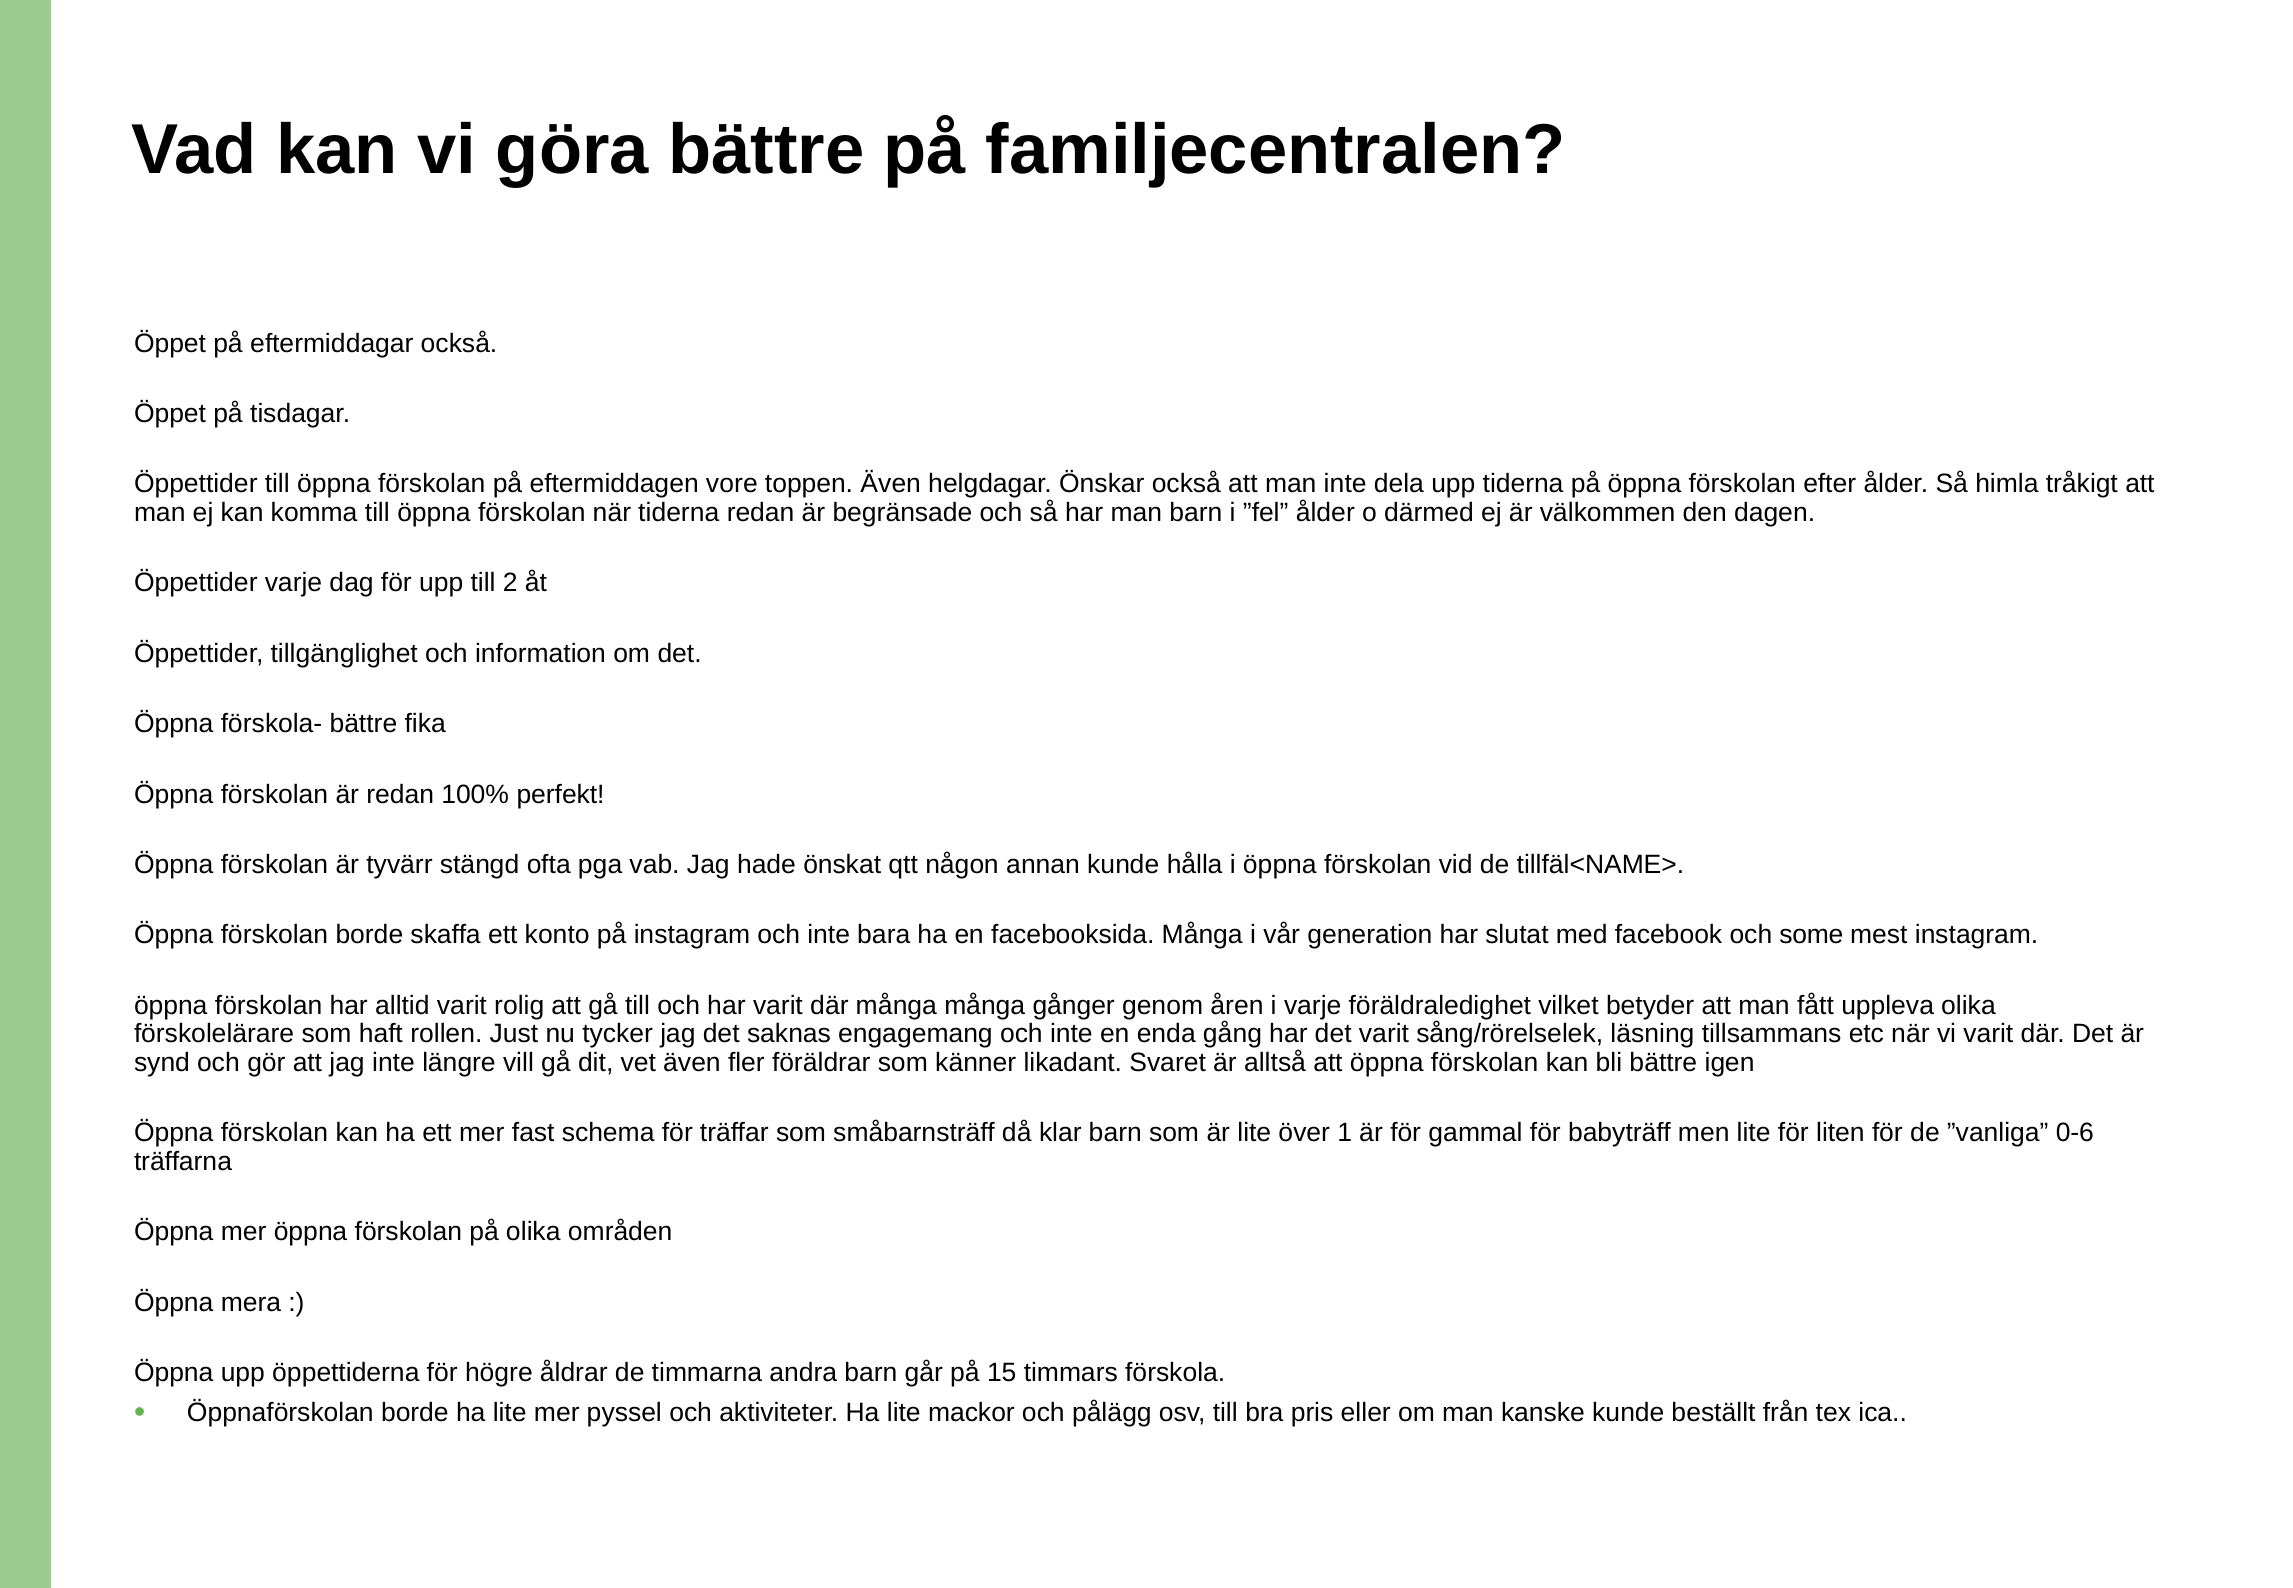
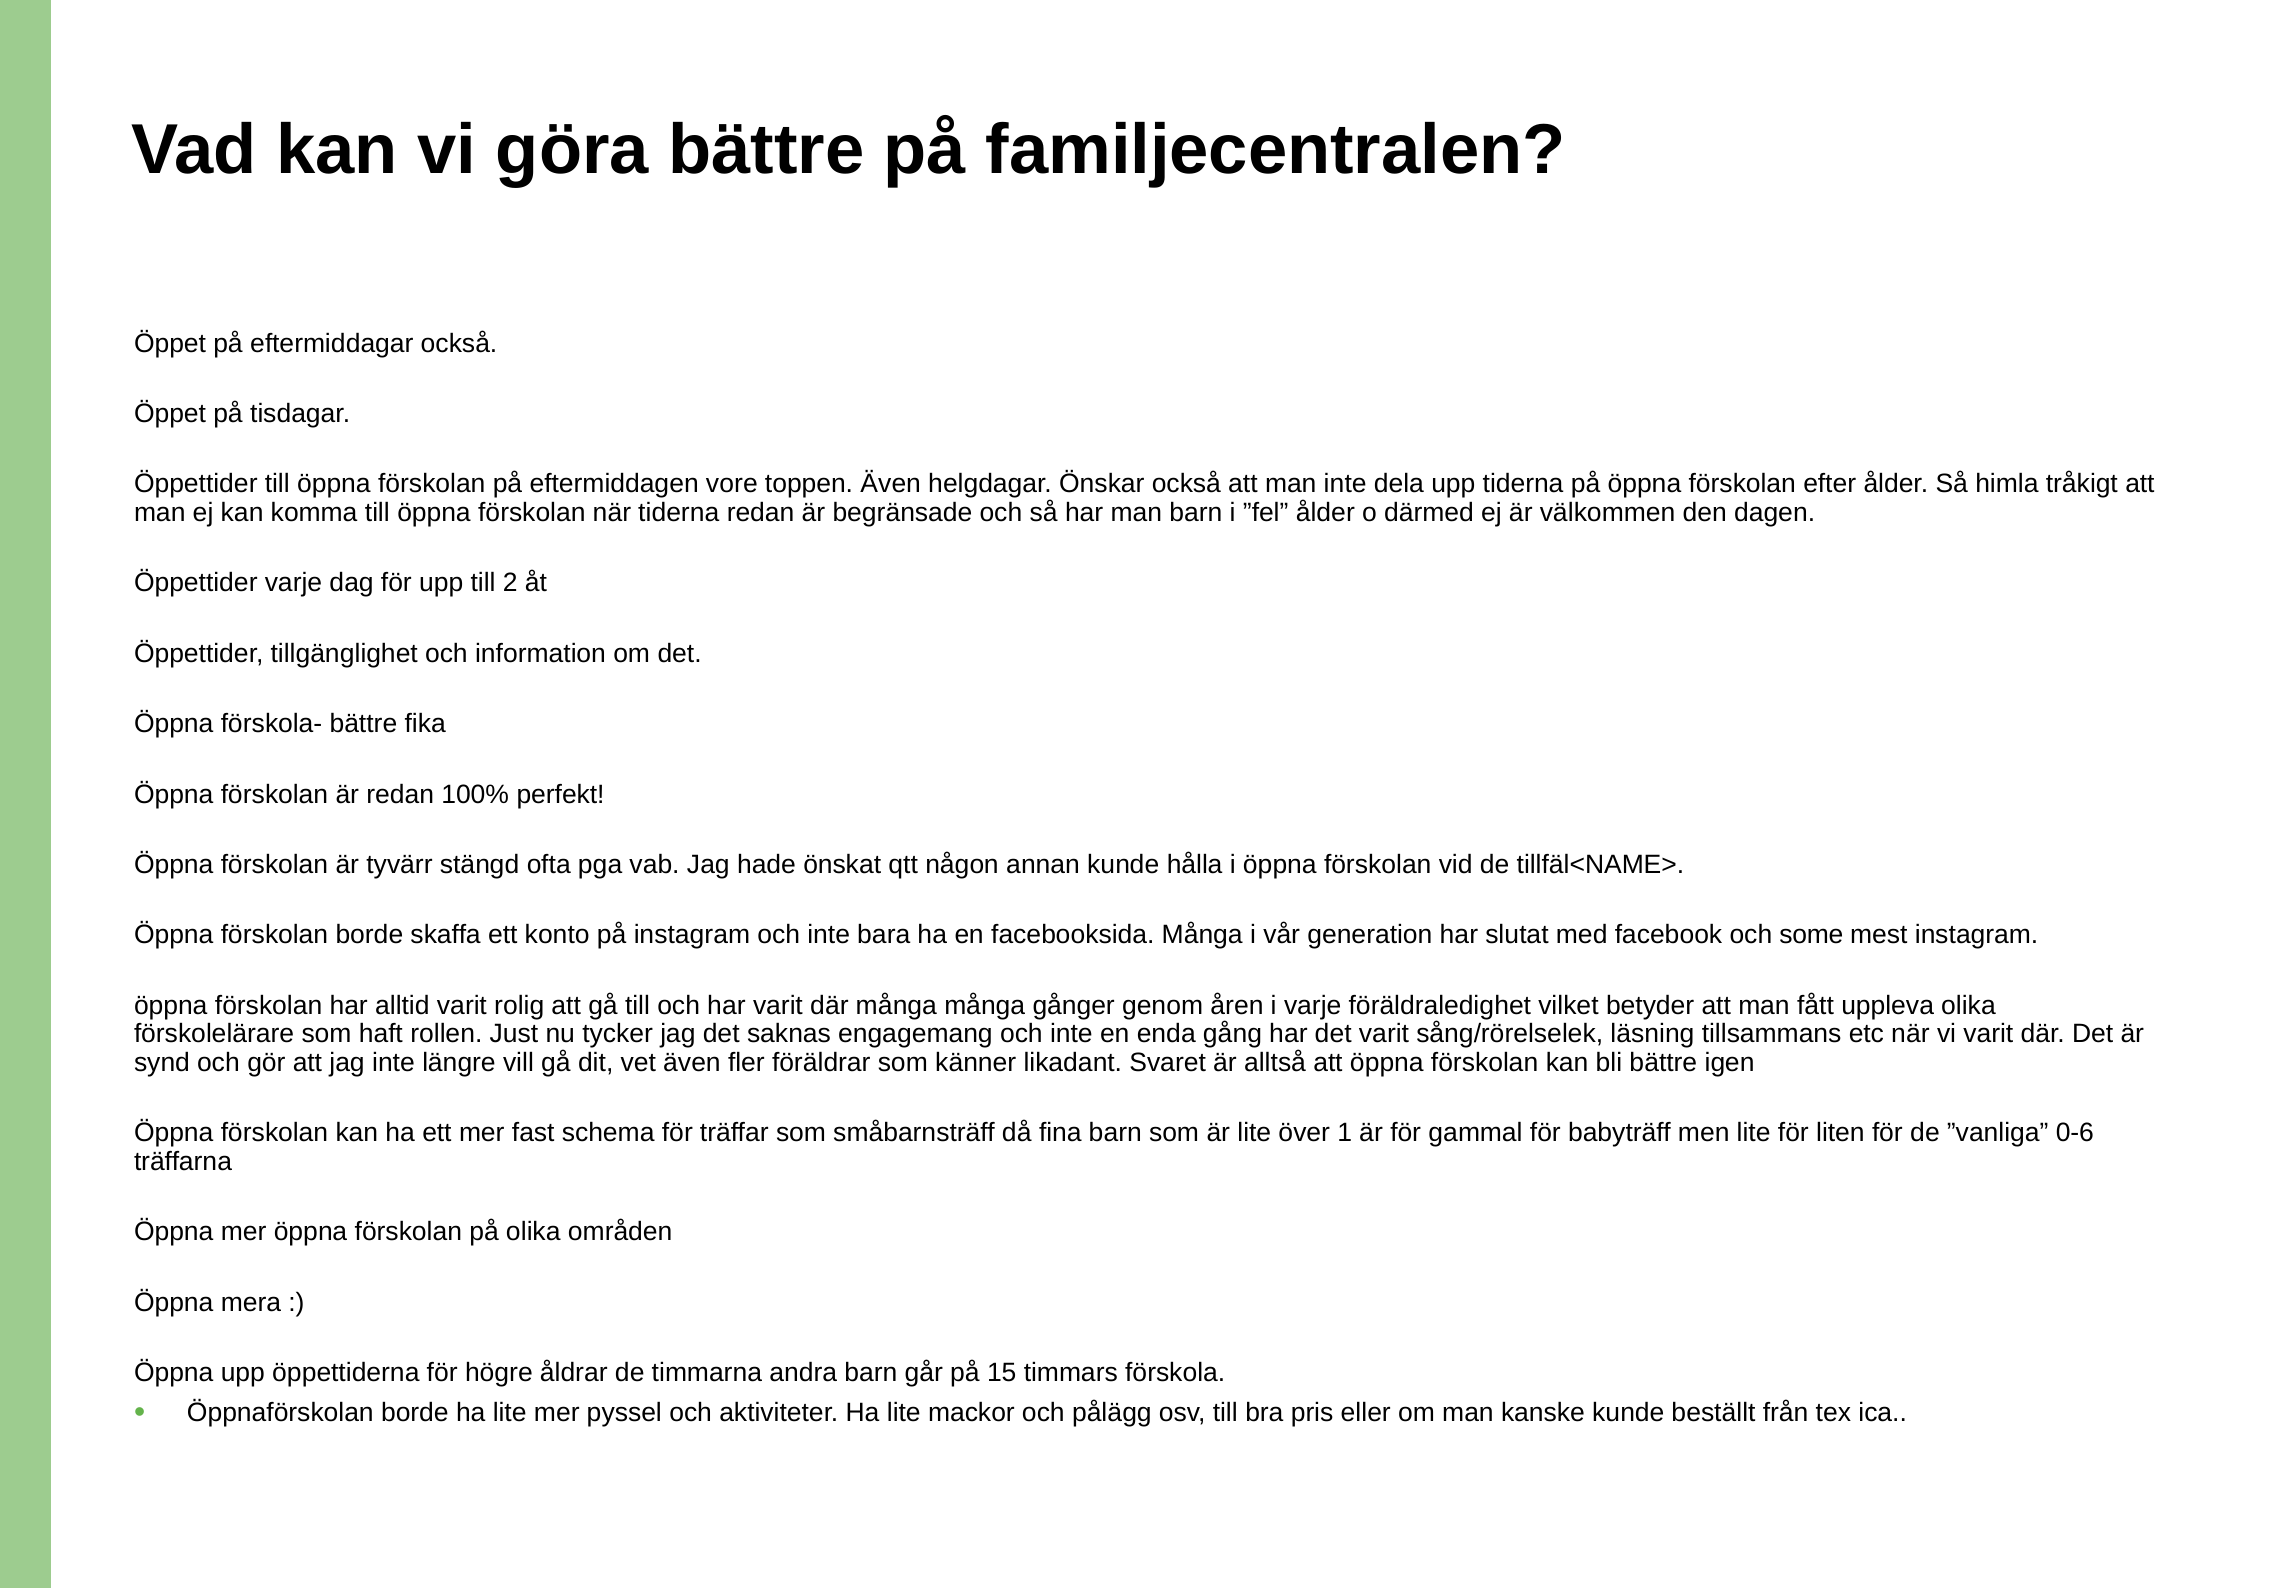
klar: klar -> fina
